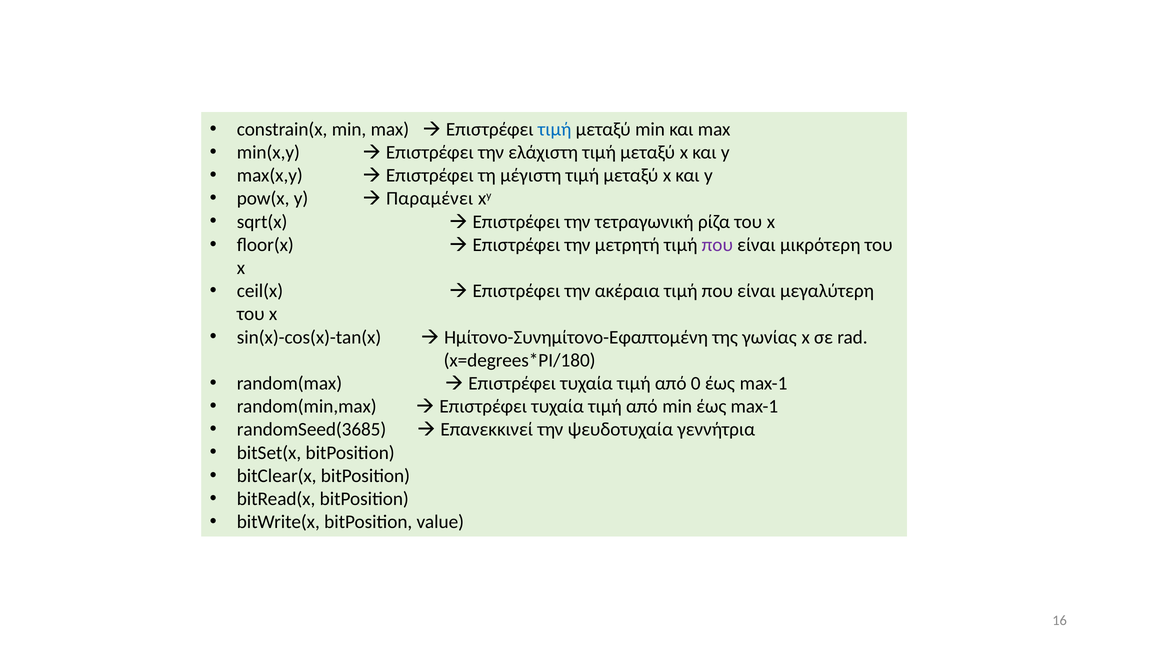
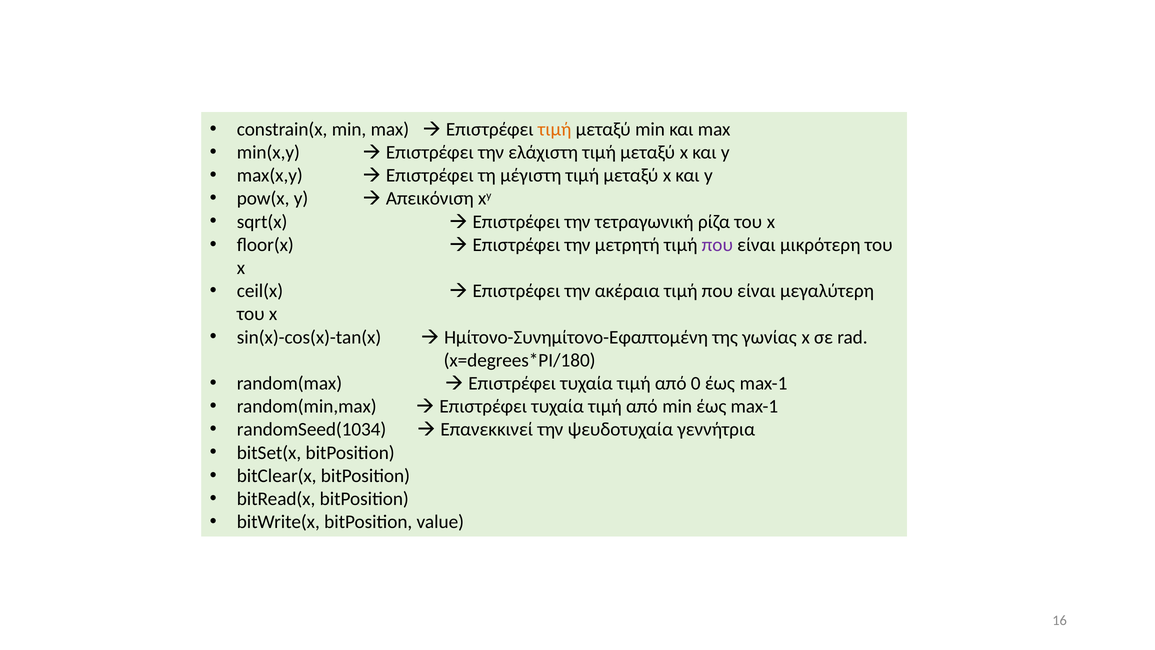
τιμή at (555, 129) colour: blue -> orange
Παραμένει: Παραμένει -> Απεικόνιση
randomSeed(3685: randomSeed(3685 -> randomSeed(1034
